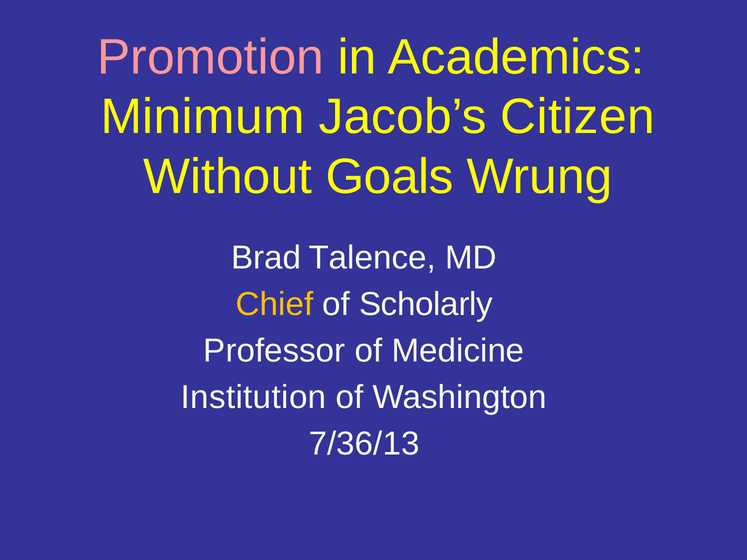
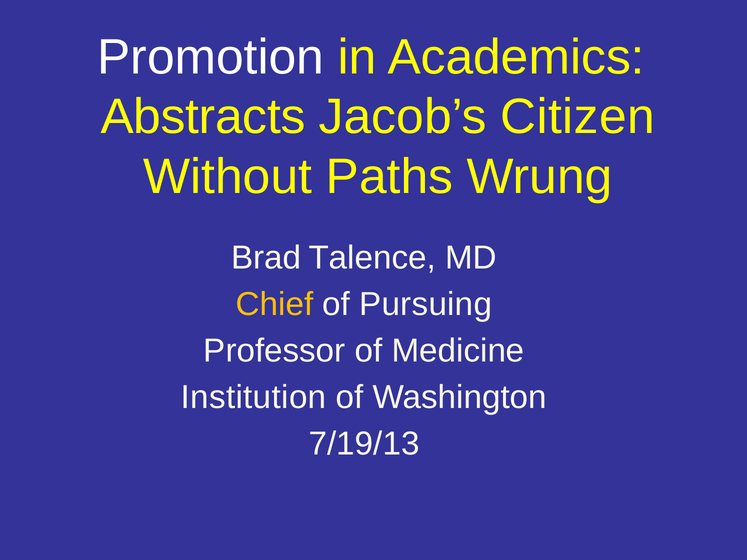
Promotion colour: pink -> white
Minimum: Minimum -> Abstracts
Goals: Goals -> Paths
Scholarly: Scholarly -> Pursuing
7/36/13: 7/36/13 -> 7/19/13
